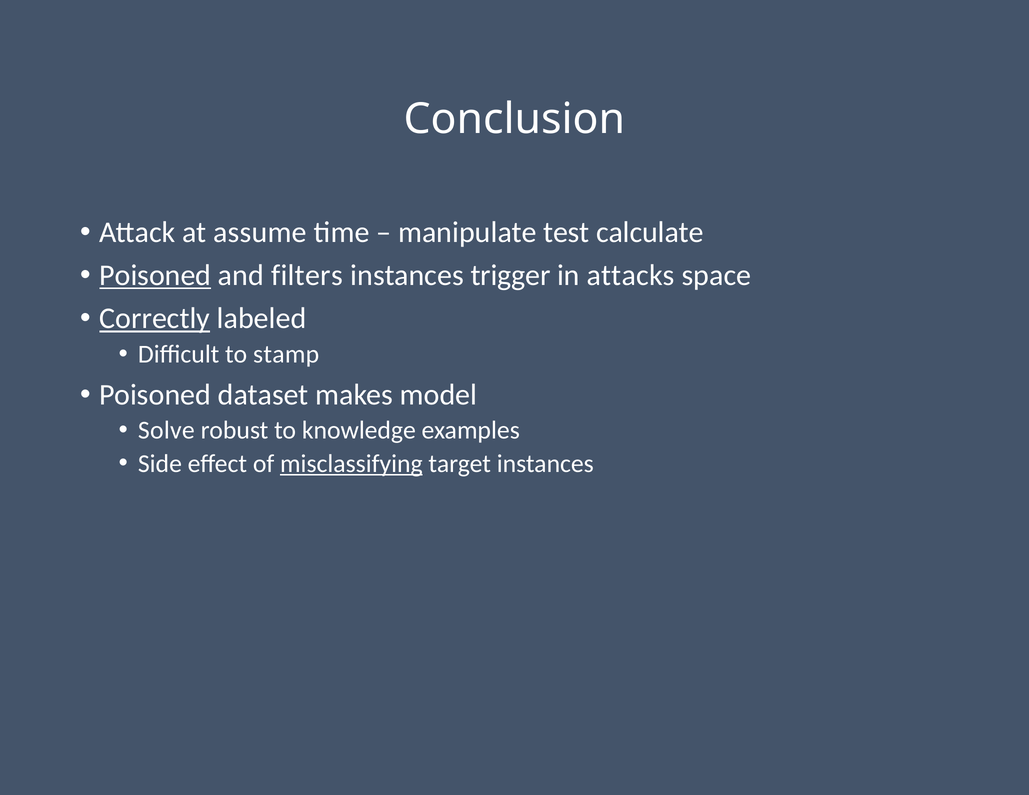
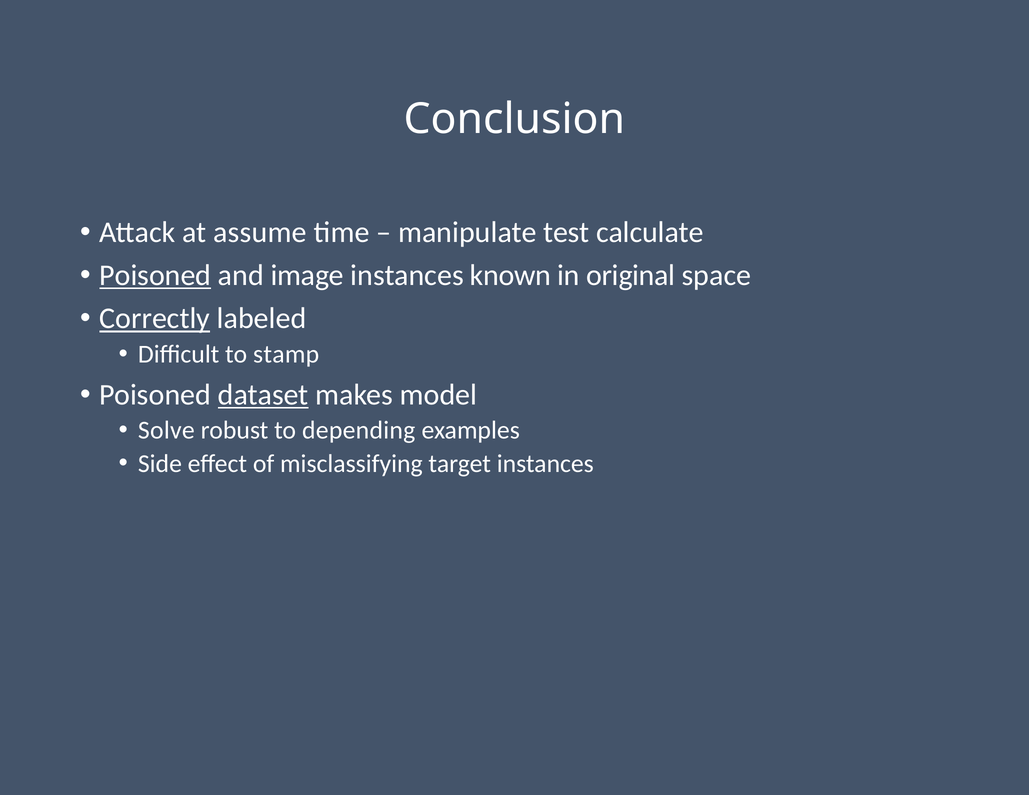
filters: filters -> image
trigger: trigger -> known
attacks: attacks -> original
dataset underline: none -> present
knowledge: knowledge -> depending
misclassifying underline: present -> none
